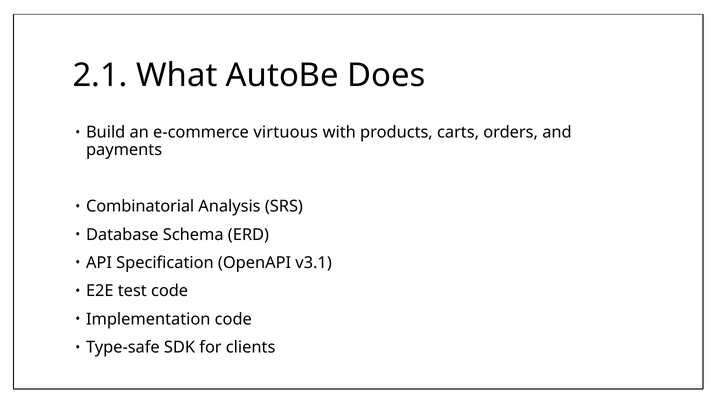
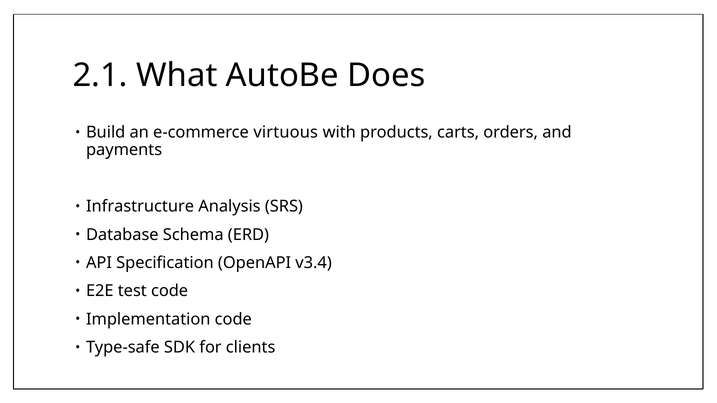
Combinatorial: Combinatorial -> Infrastructure
v3.1: v3.1 -> v3.4
